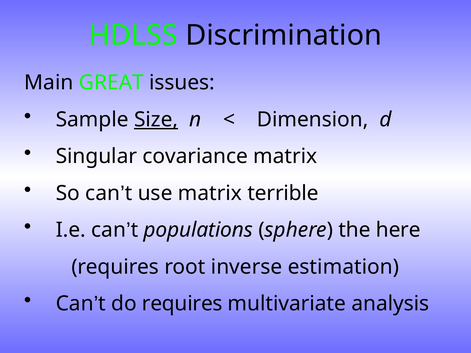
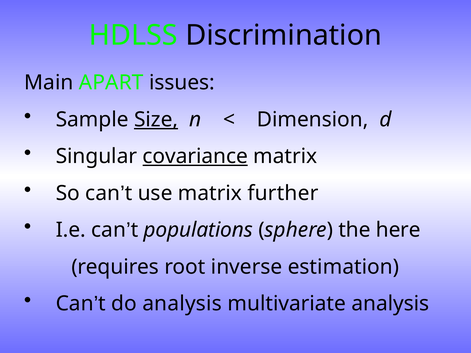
GREAT: GREAT -> APART
covariance underline: none -> present
terrible: terrible -> further
do requires: requires -> analysis
